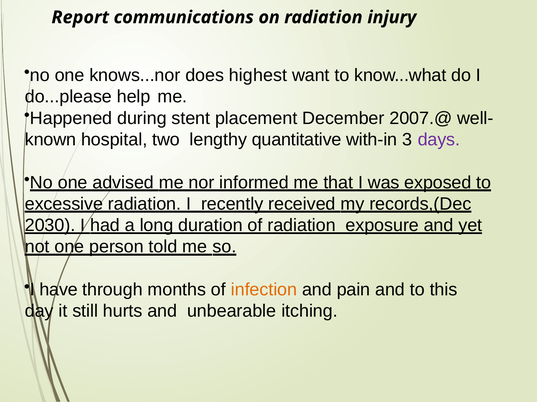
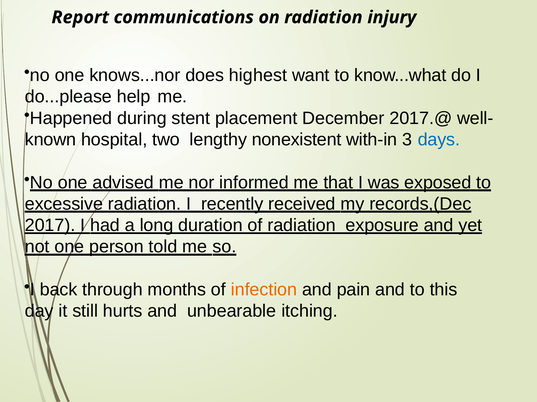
2007.@: 2007.@ -> 2017.@
quantitative: quantitative -> nonexistent
days colour: purple -> blue
2030: 2030 -> 2017
have: have -> back
